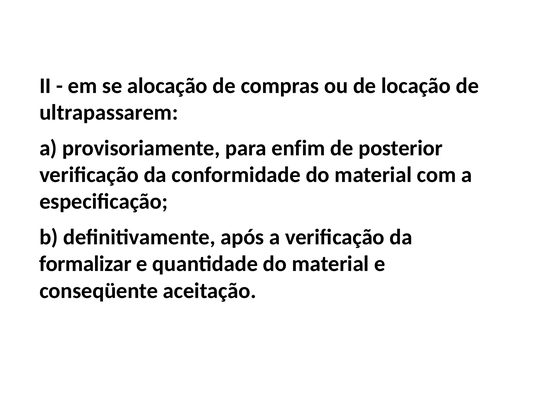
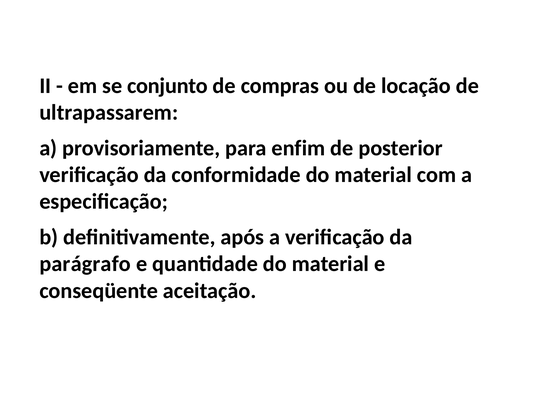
alocação: alocação -> conjunto
formalizar: formalizar -> parágrafo
